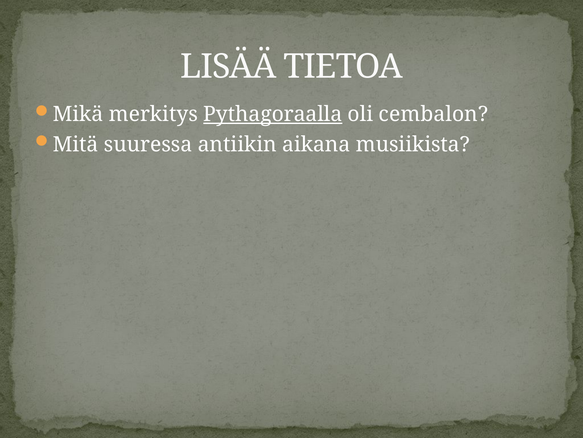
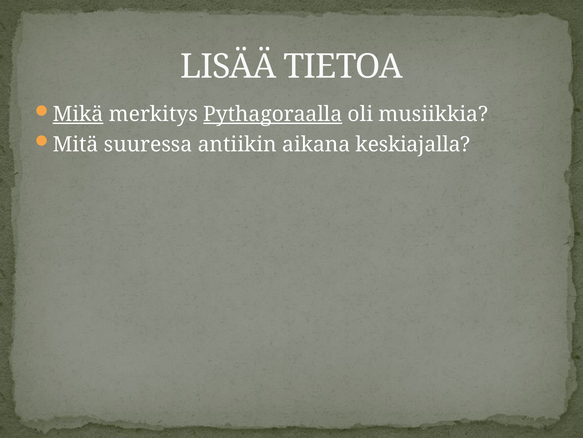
Mikä underline: none -> present
cembalon: cembalon -> musiikkia
musiikista: musiikista -> keskiajalla
